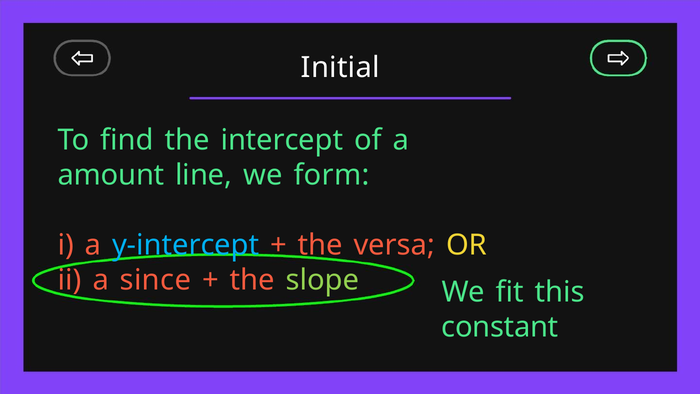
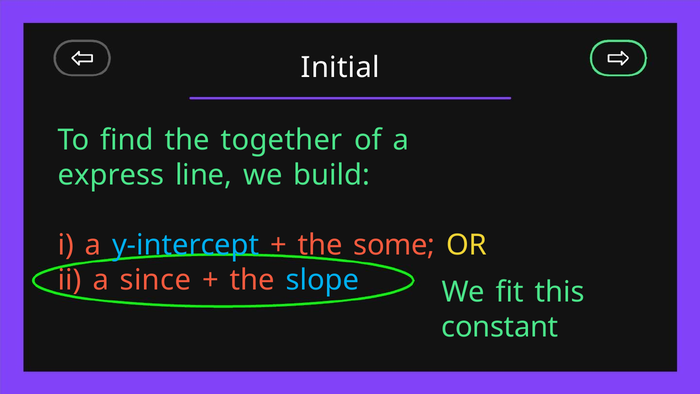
intercept: intercept -> together
amount: amount -> express
form: form -> build
versa: versa -> some
slope colour: light green -> light blue
